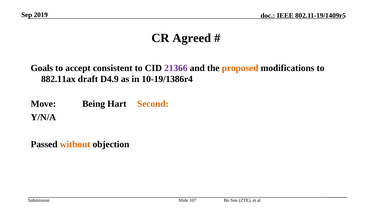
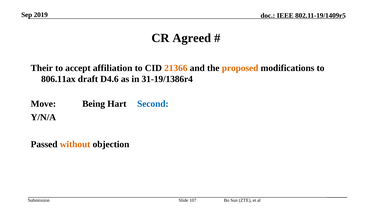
Goals: Goals -> Their
consistent: consistent -> affiliation
21366 colour: purple -> orange
882.11ax: 882.11ax -> 806.11ax
D4.9: D4.9 -> D4.6
10-19/1386r4: 10-19/1386r4 -> 31-19/1386r4
Second colour: orange -> blue
